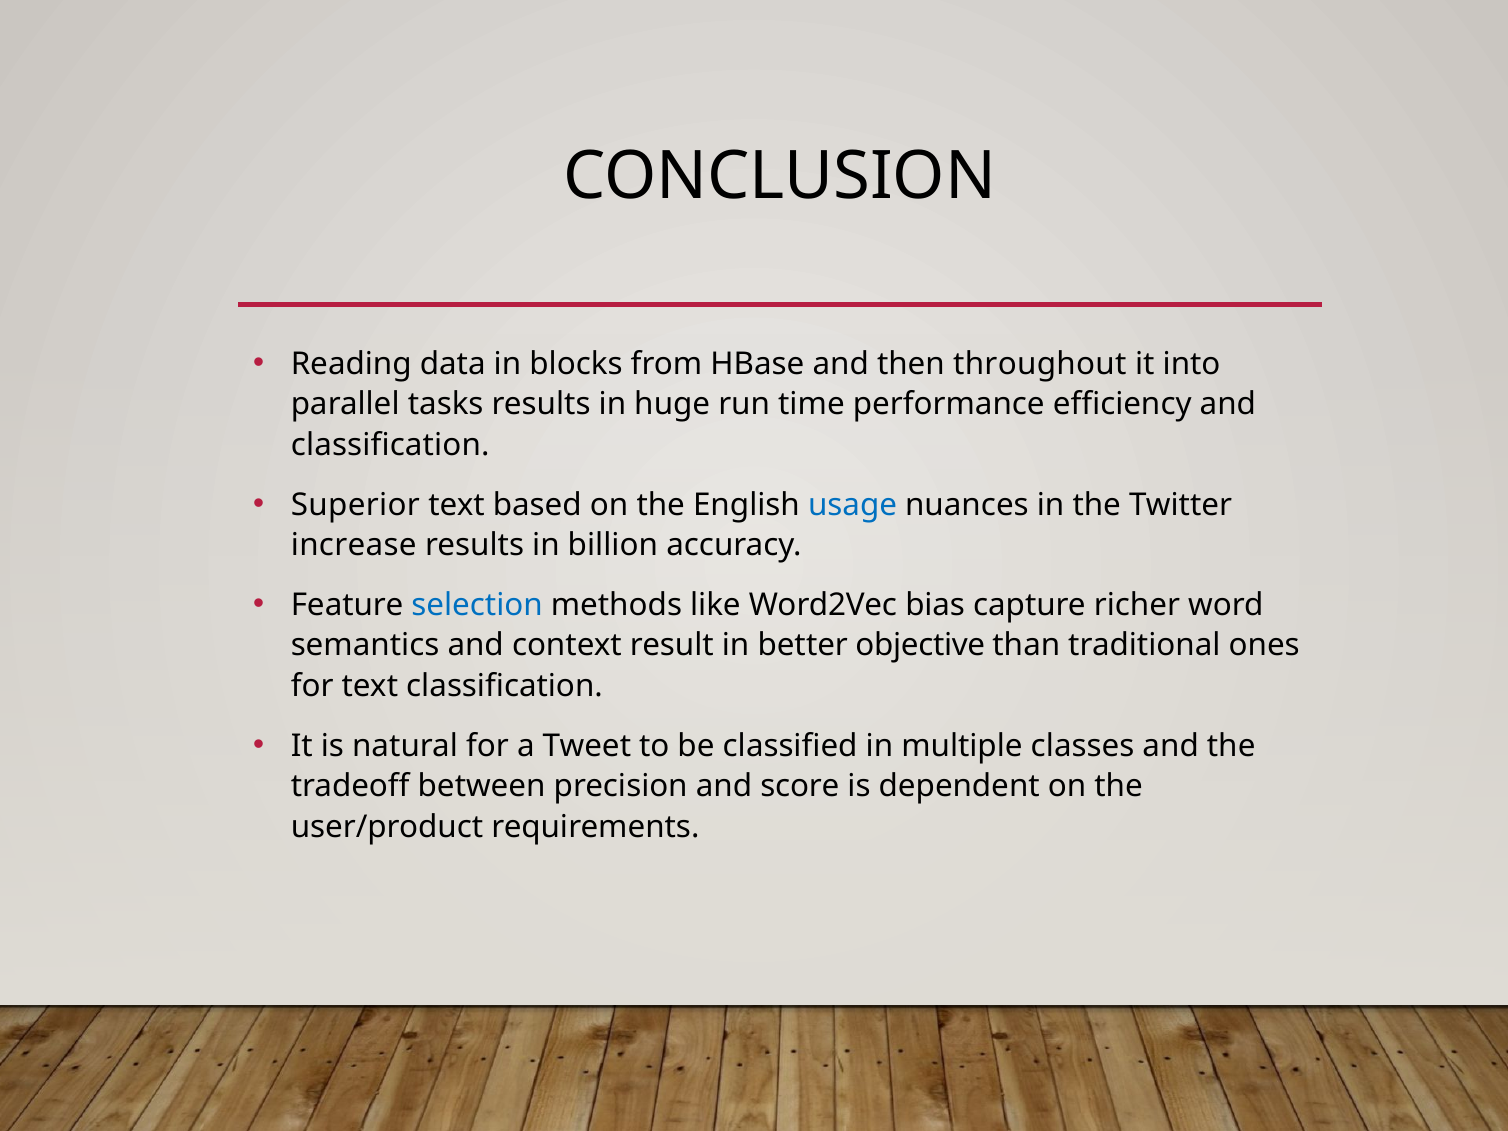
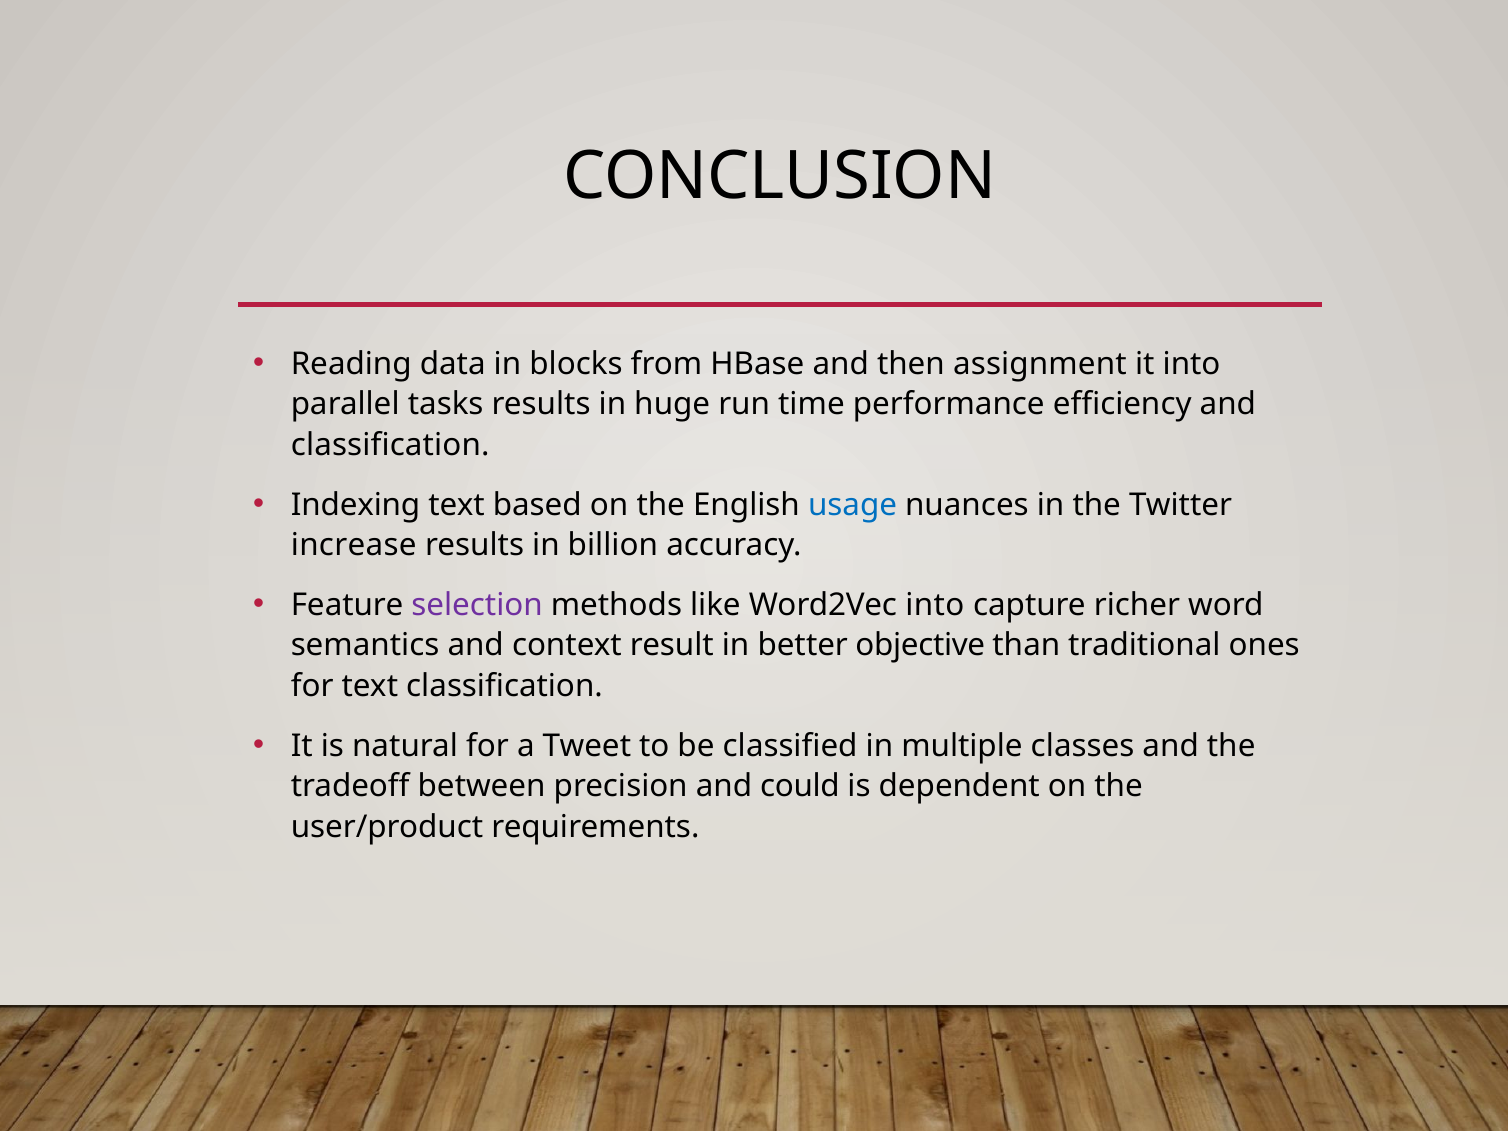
throughout: throughout -> assignment
Superior: Superior -> Indexing
selection colour: blue -> purple
Word2Vec bias: bias -> into
score: score -> could
